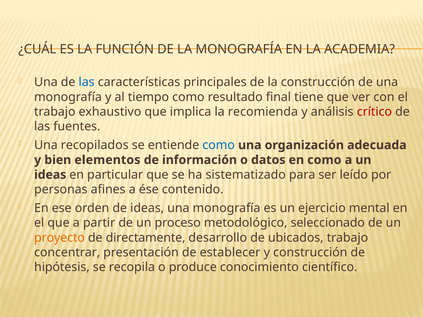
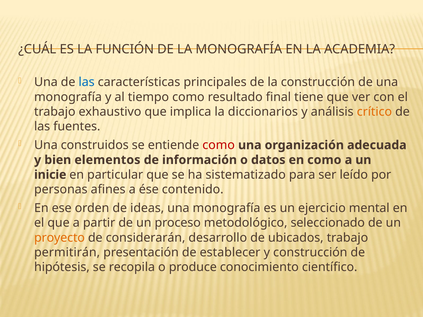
recomienda: recomienda -> diccionarios
crítico colour: red -> orange
recopilados: recopilados -> construidos
como at (219, 145) colour: blue -> red
ideas at (50, 175): ideas -> inicie
directamente: directamente -> considerarán
concentrar: concentrar -> permitirán
